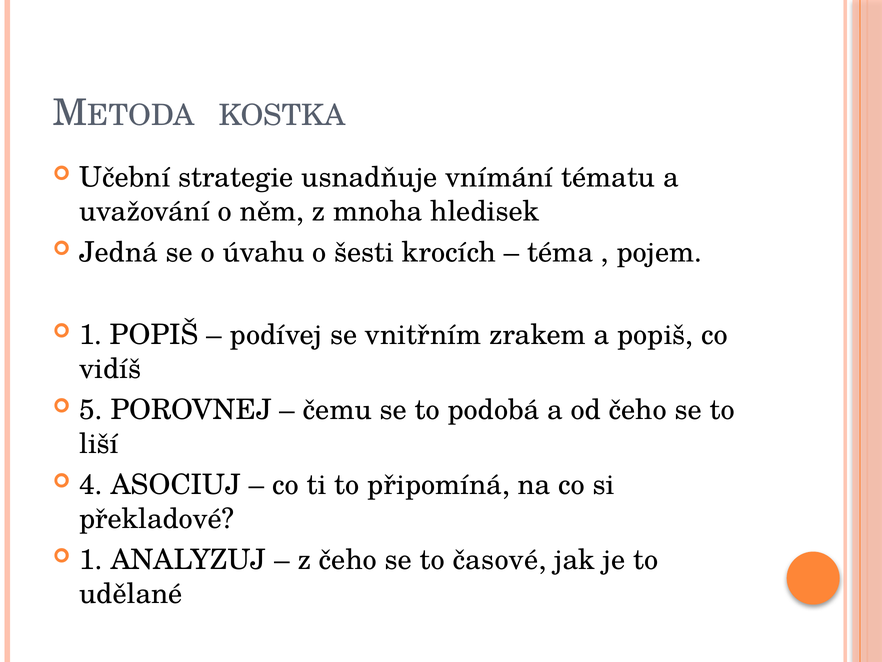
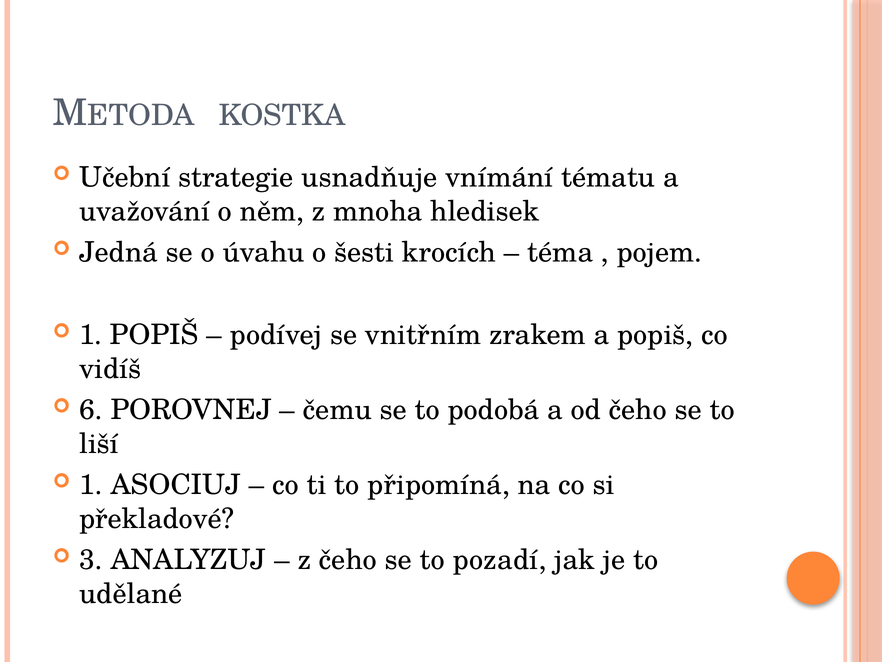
5: 5 -> 6
4 at (91, 485): 4 -> 1
1 at (91, 560): 1 -> 3
časové: časové -> pozadí
